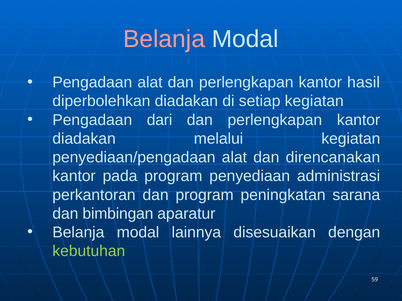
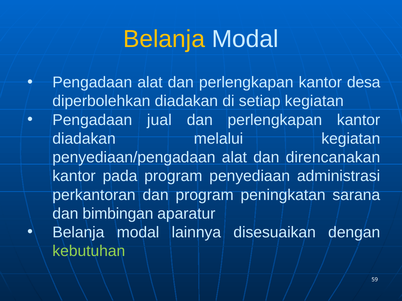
Belanja at (164, 39) colour: pink -> yellow
hasil: hasil -> desa
dari: dari -> jual
